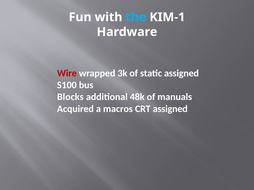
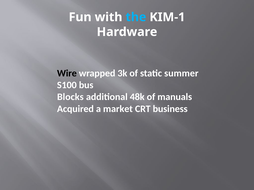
Wire colour: red -> black
static assigned: assigned -> summer
macros: macros -> market
CRT assigned: assigned -> business
